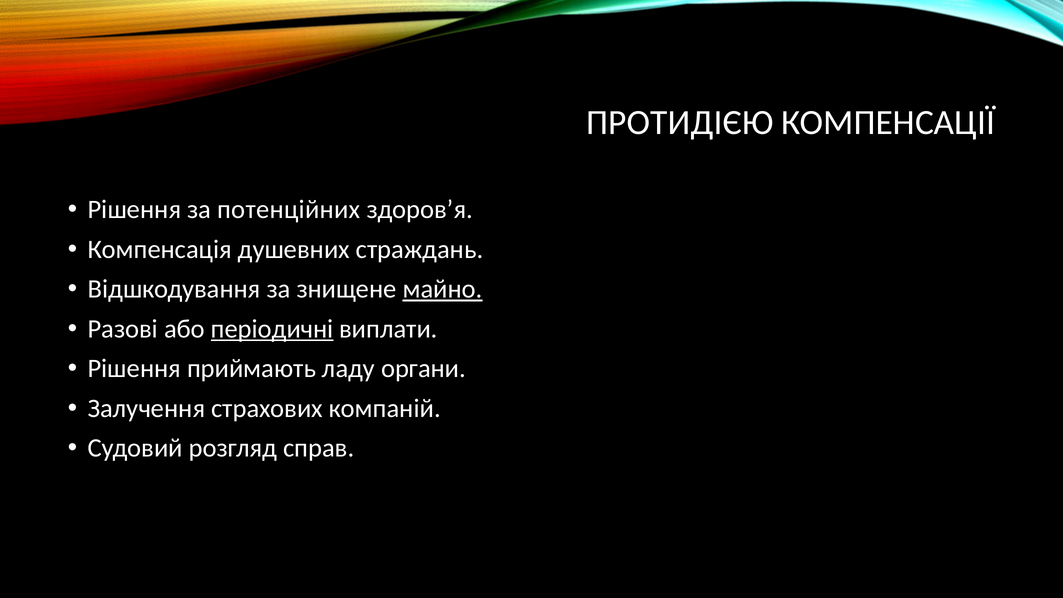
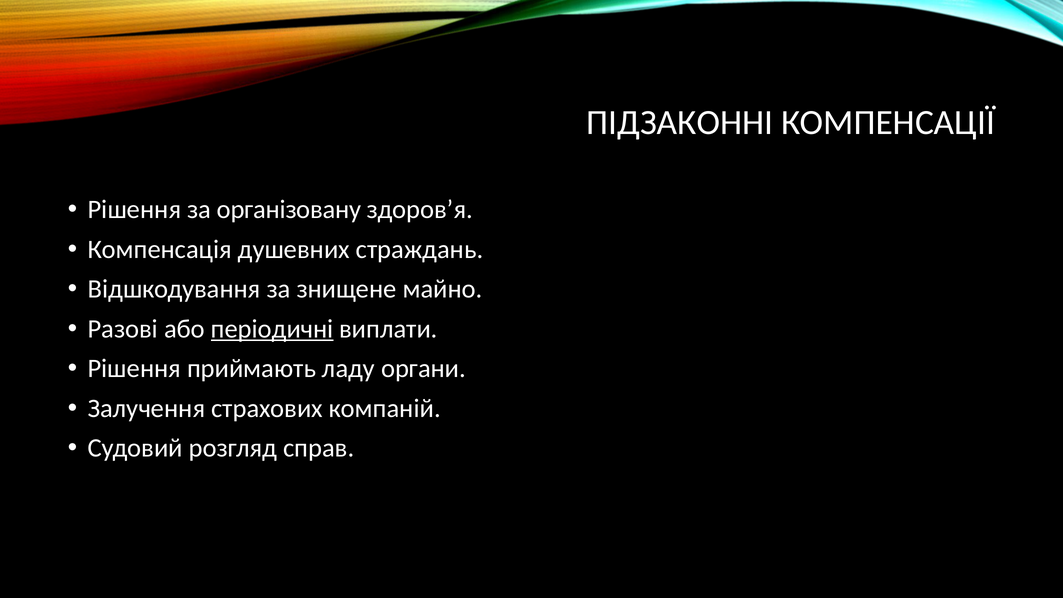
ПРОТИДІЄЮ: ПРОТИДІЄЮ -> ПІДЗАКОННІ
потенційних: потенційних -> організовану
майно underline: present -> none
